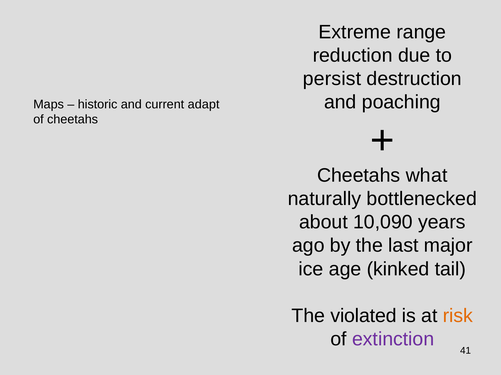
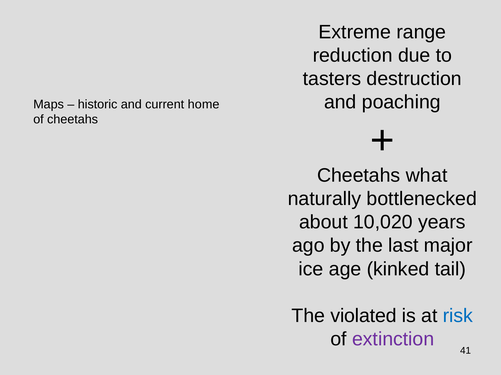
persist: persist -> tasters
adapt: adapt -> home
10,090: 10,090 -> 10,020
risk colour: orange -> blue
